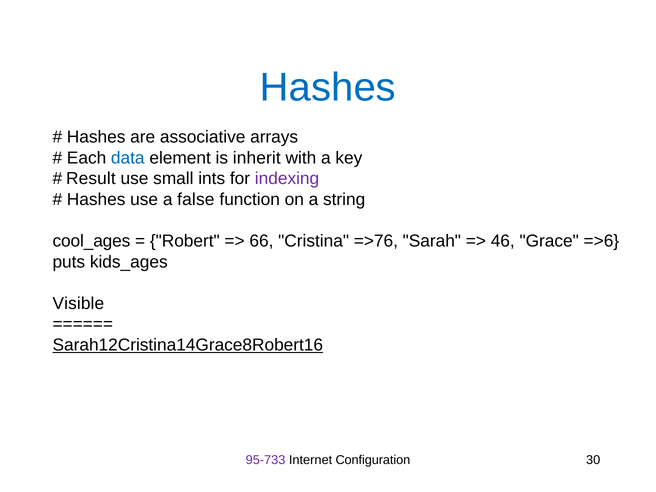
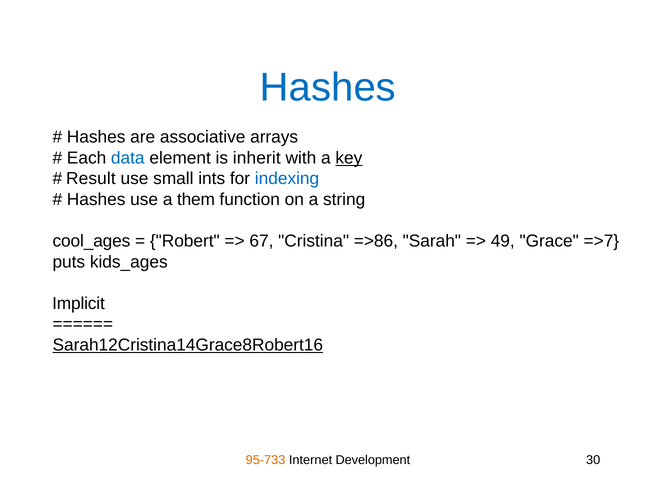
key underline: none -> present
indexing colour: purple -> blue
false: false -> them
66: 66 -> 67
=>76: =>76 -> =>86
46: 46 -> 49
=>6: =>6 -> =>7
Visible: Visible -> Implicit
95-733 colour: purple -> orange
Configuration: Configuration -> Development
